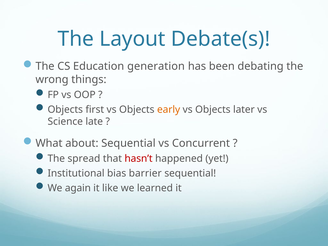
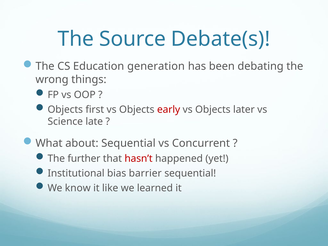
Layout: Layout -> Source
early colour: orange -> red
spread: spread -> further
again: again -> know
